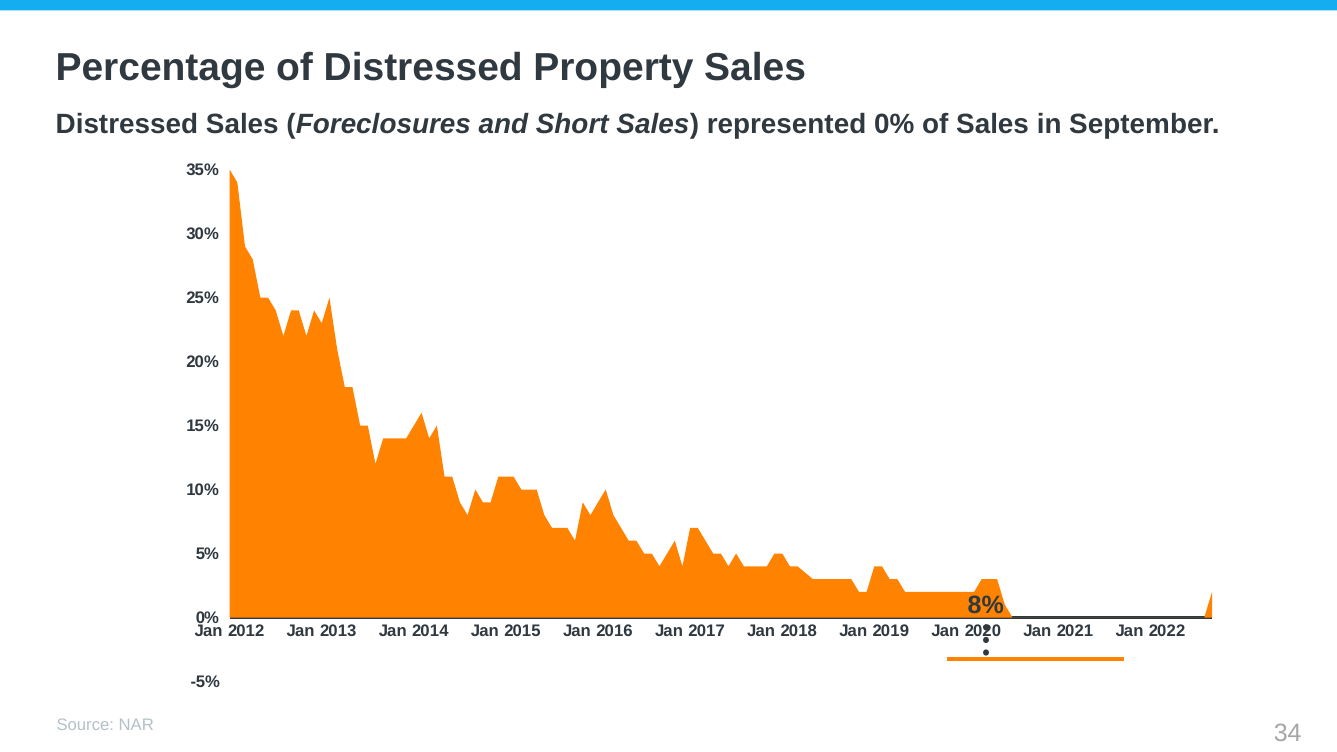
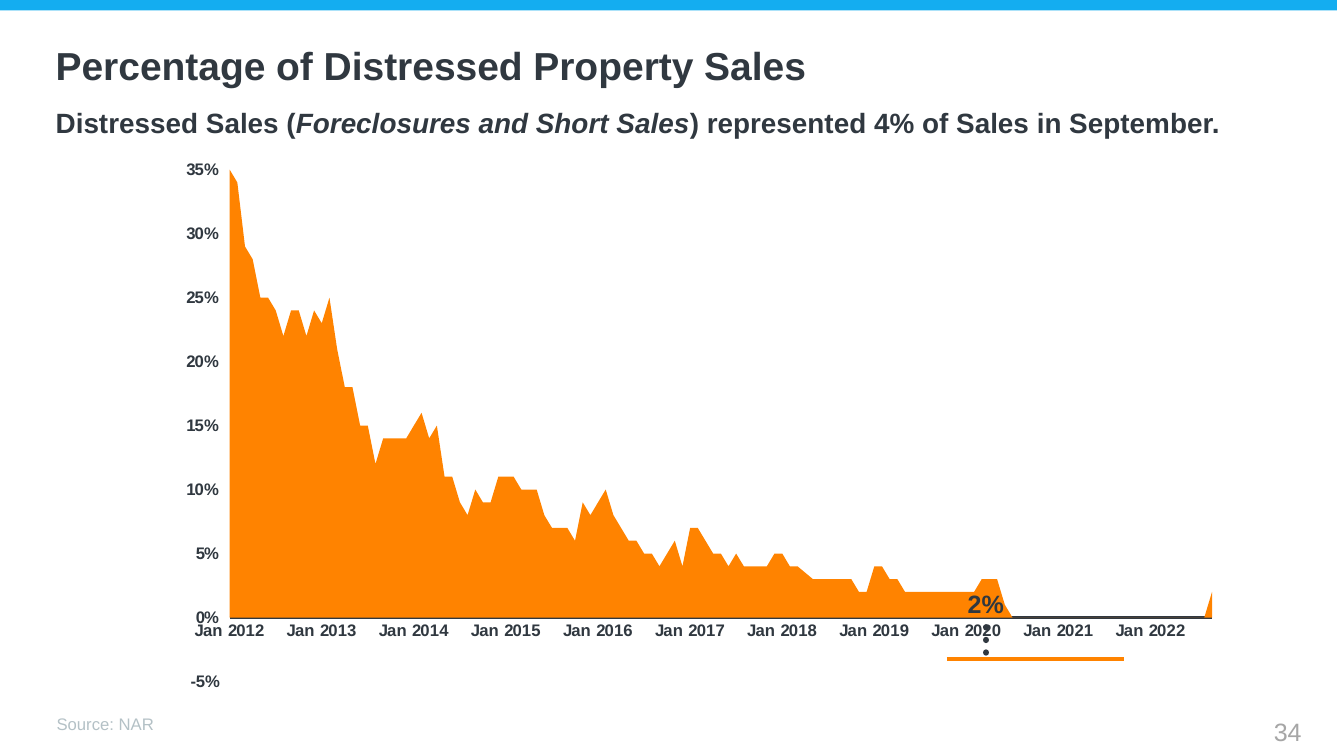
represented 0%: 0% -> 4%
8%: 8% -> 2%
